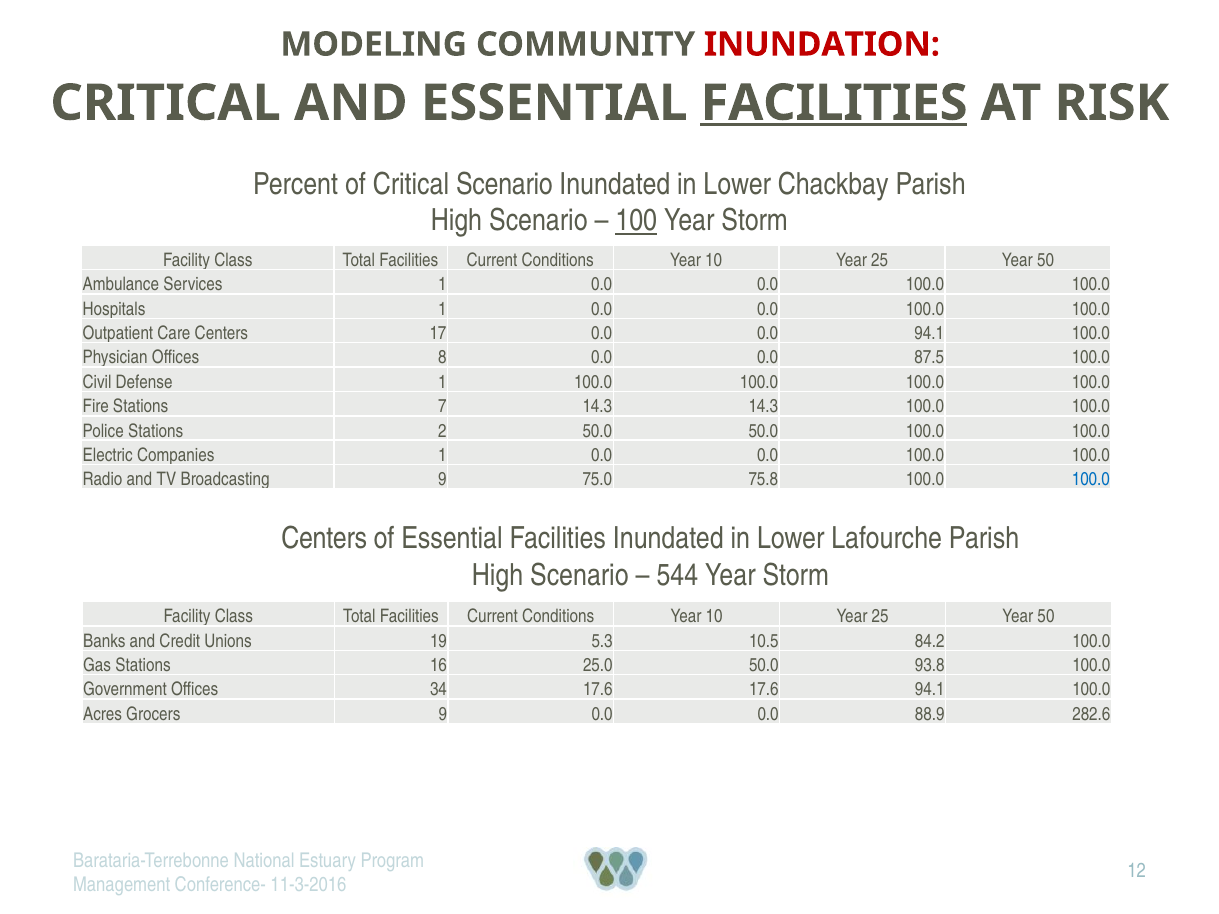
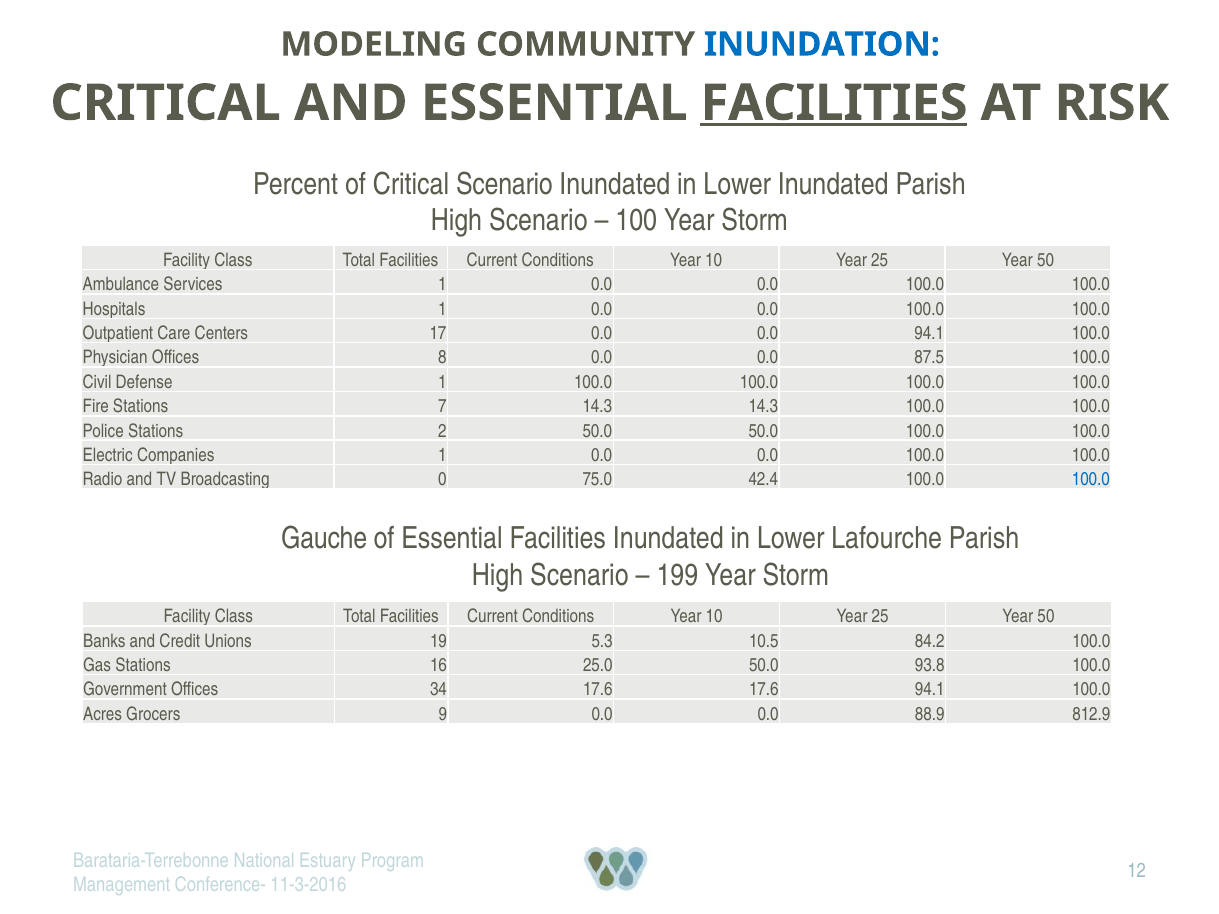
INUNDATION colour: red -> blue
Lower Chackbay: Chackbay -> Inundated
100 underline: present -> none
Broadcasting 9: 9 -> 0
75.8: 75.8 -> 42.4
Centers at (324, 539): Centers -> Gauche
544: 544 -> 199
282.6: 282.6 -> 812.9
